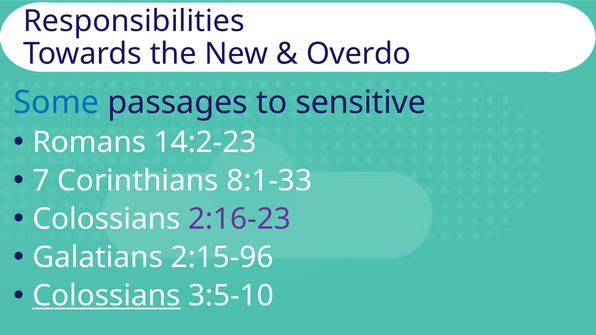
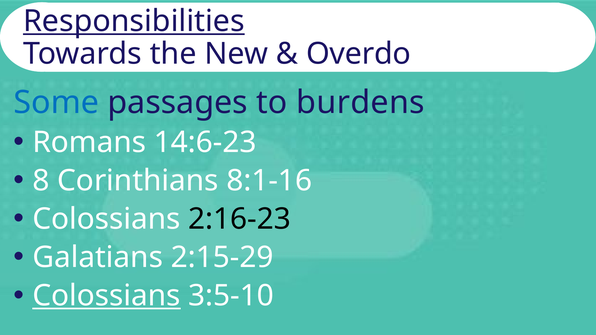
Responsibilities underline: none -> present
sensitive: sensitive -> burdens
14:2-23: 14:2-23 -> 14:6-23
7: 7 -> 8
8:1-33: 8:1-33 -> 8:1-16
2:16-23 colour: purple -> black
2:15-96: 2:15-96 -> 2:15-29
